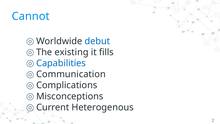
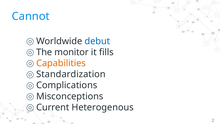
existing: existing -> monitor
Capabilities colour: blue -> orange
Communication: Communication -> Standardization
